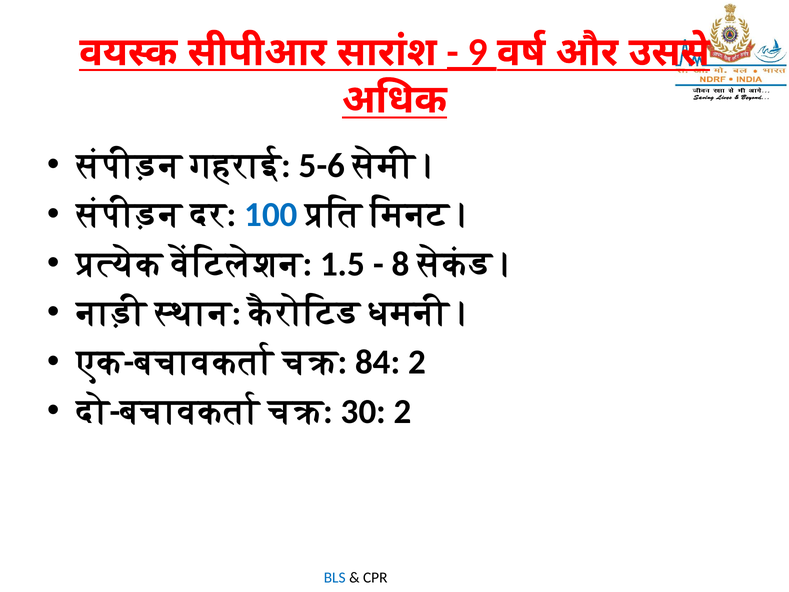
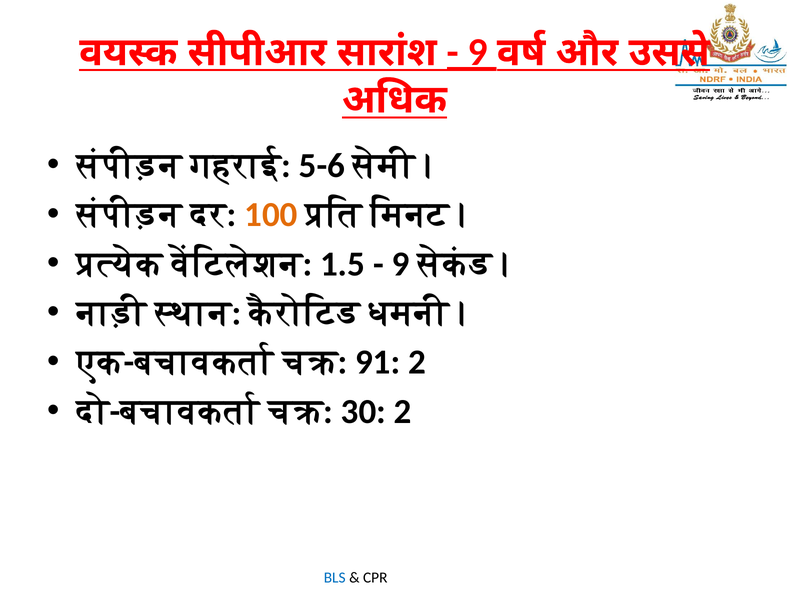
100 colour: blue -> orange
8 at (401, 264): 8 -> 9
84: 84 -> 91
